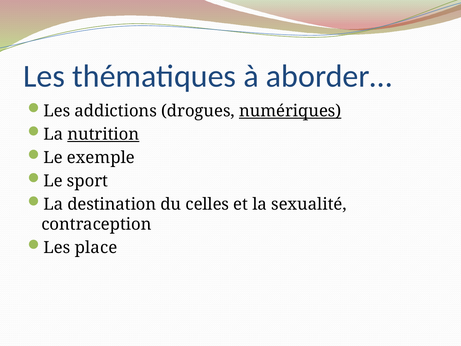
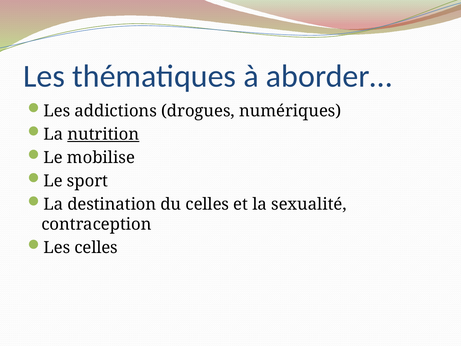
numériques underline: present -> none
exemple: exemple -> mobilise
Les place: place -> celles
